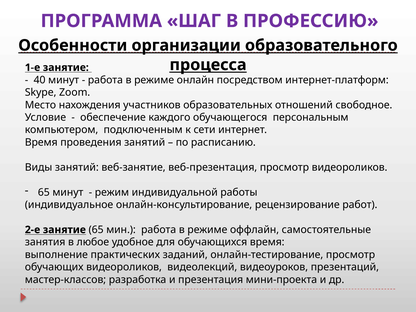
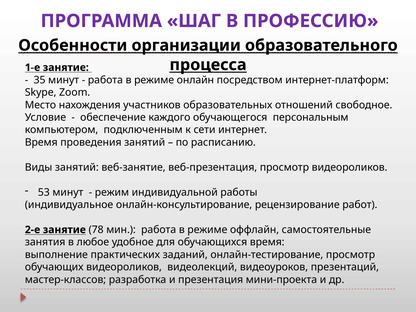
40: 40 -> 35
65 at (44, 192): 65 -> 53
занятие 65: 65 -> 78
